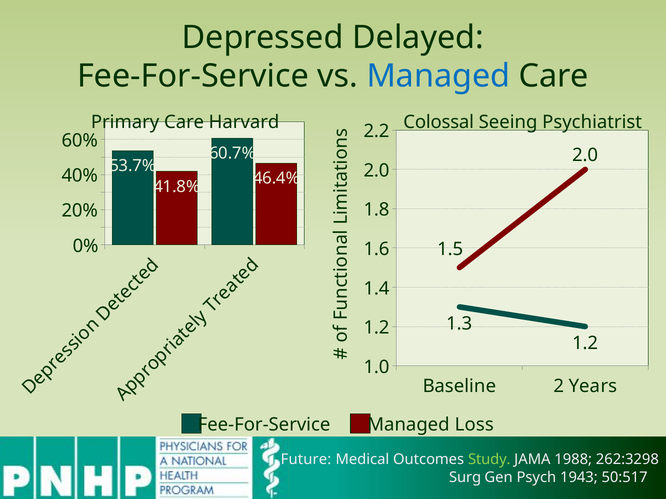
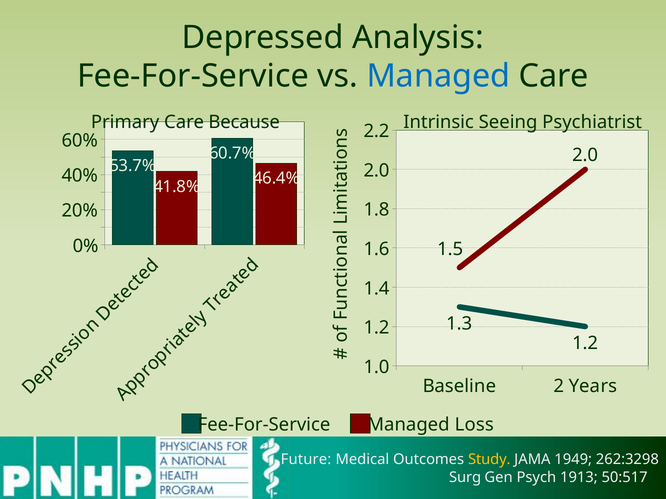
Delayed: Delayed -> Analysis
Colossal: Colossal -> Intrinsic
Harvard: Harvard -> Because
Study colour: light green -> yellow
1988: 1988 -> 1949
1943: 1943 -> 1913
